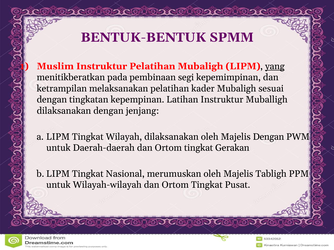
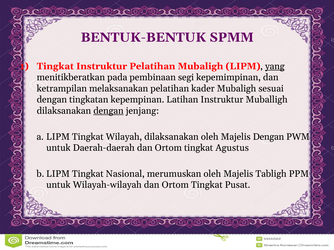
Muslim at (55, 66): Muslim -> Tingkat
dengan at (108, 111) underline: none -> present
Gerakan: Gerakan -> Agustus
